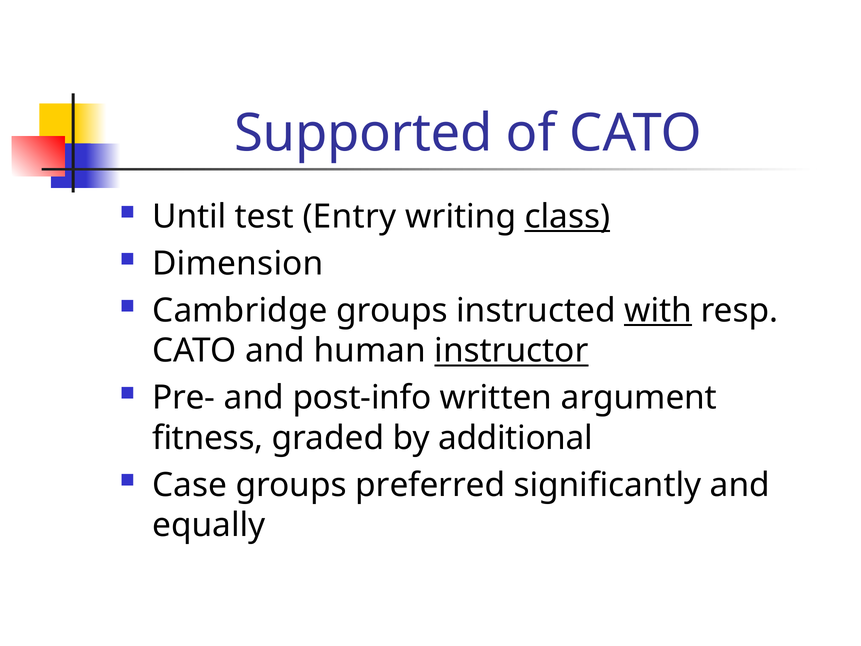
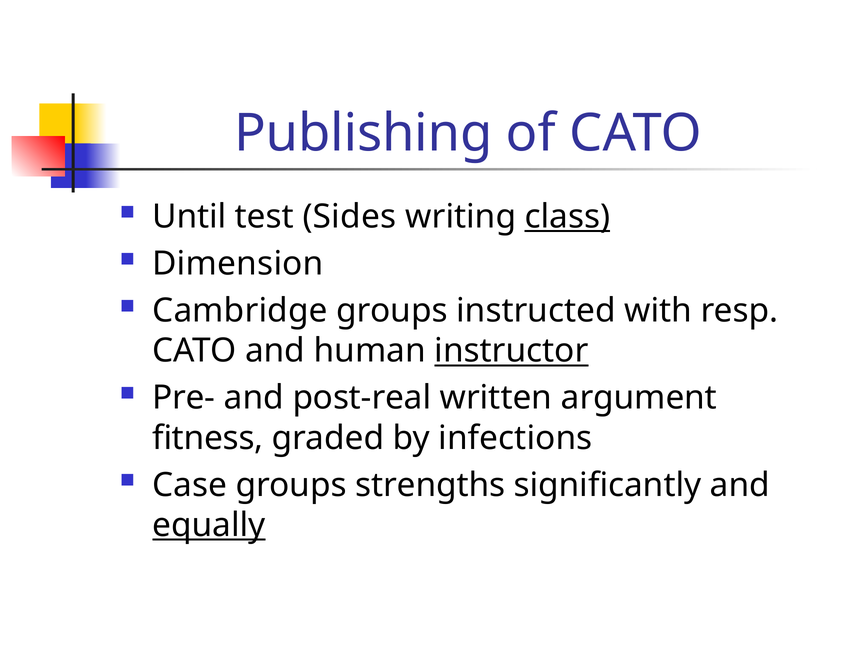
Supported: Supported -> Publishing
Entry: Entry -> Sides
with underline: present -> none
post-info: post-info -> post-real
additional: additional -> infections
preferred: preferred -> strengths
equally underline: none -> present
